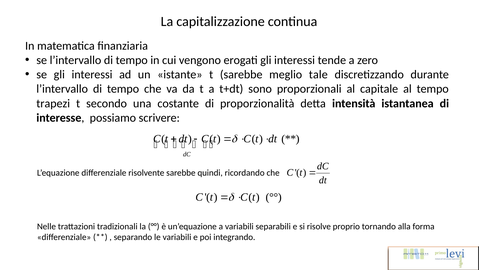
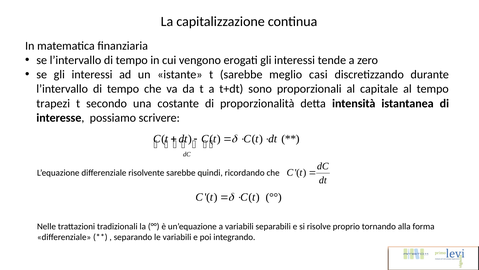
tale: tale -> casi
